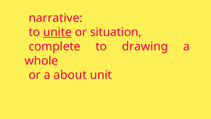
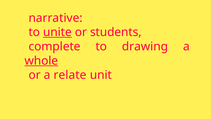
situation: situation -> students
whole underline: none -> present
about: about -> relate
